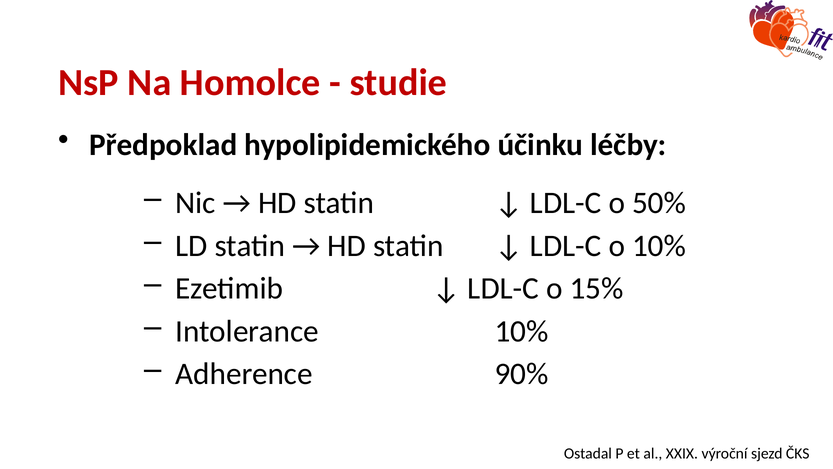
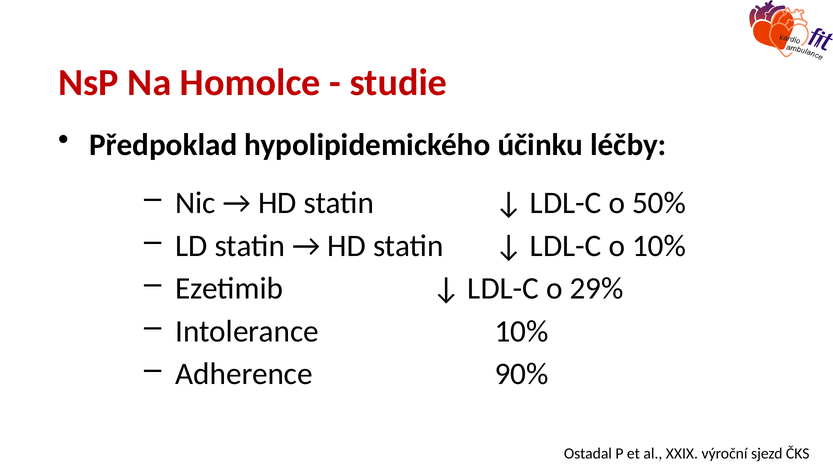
15%: 15% -> 29%
